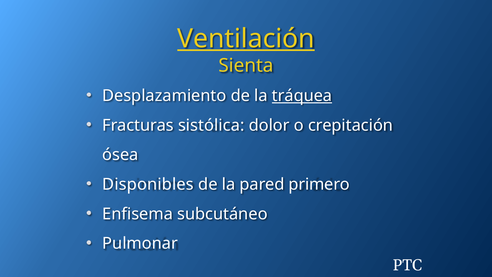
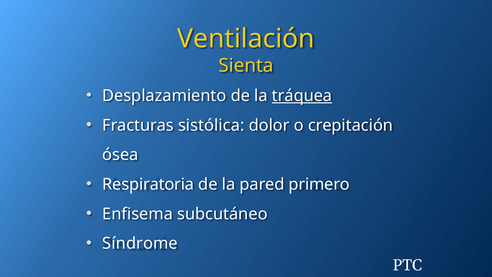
Ventilación underline: present -> none
Disponibles: Disponibles -> Respiratoria
Pulmonar: Pulmonar -> Síndrome
